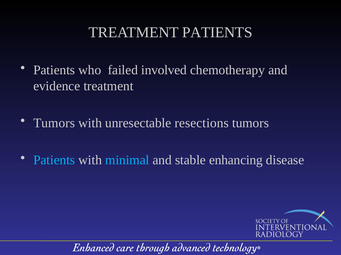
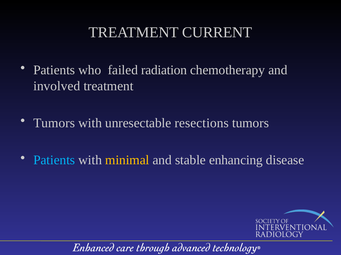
TREATMENT PATIENTS: PATIENTS -> CURRENT
involved: involved -> radiation
evidence: evidence -> involved
minimal colour: light blue -> yellow
